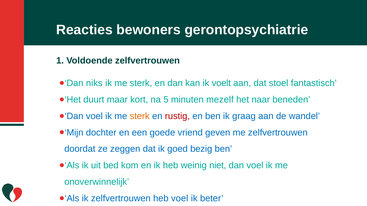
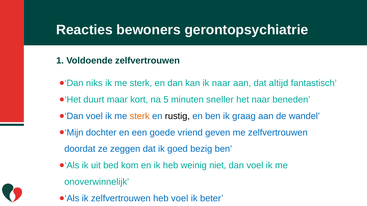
ik voelt: voelt -> naar
stoel: stoel -> altijd
mezelf: mezelf -> sneller
rustig colour: red -> black
